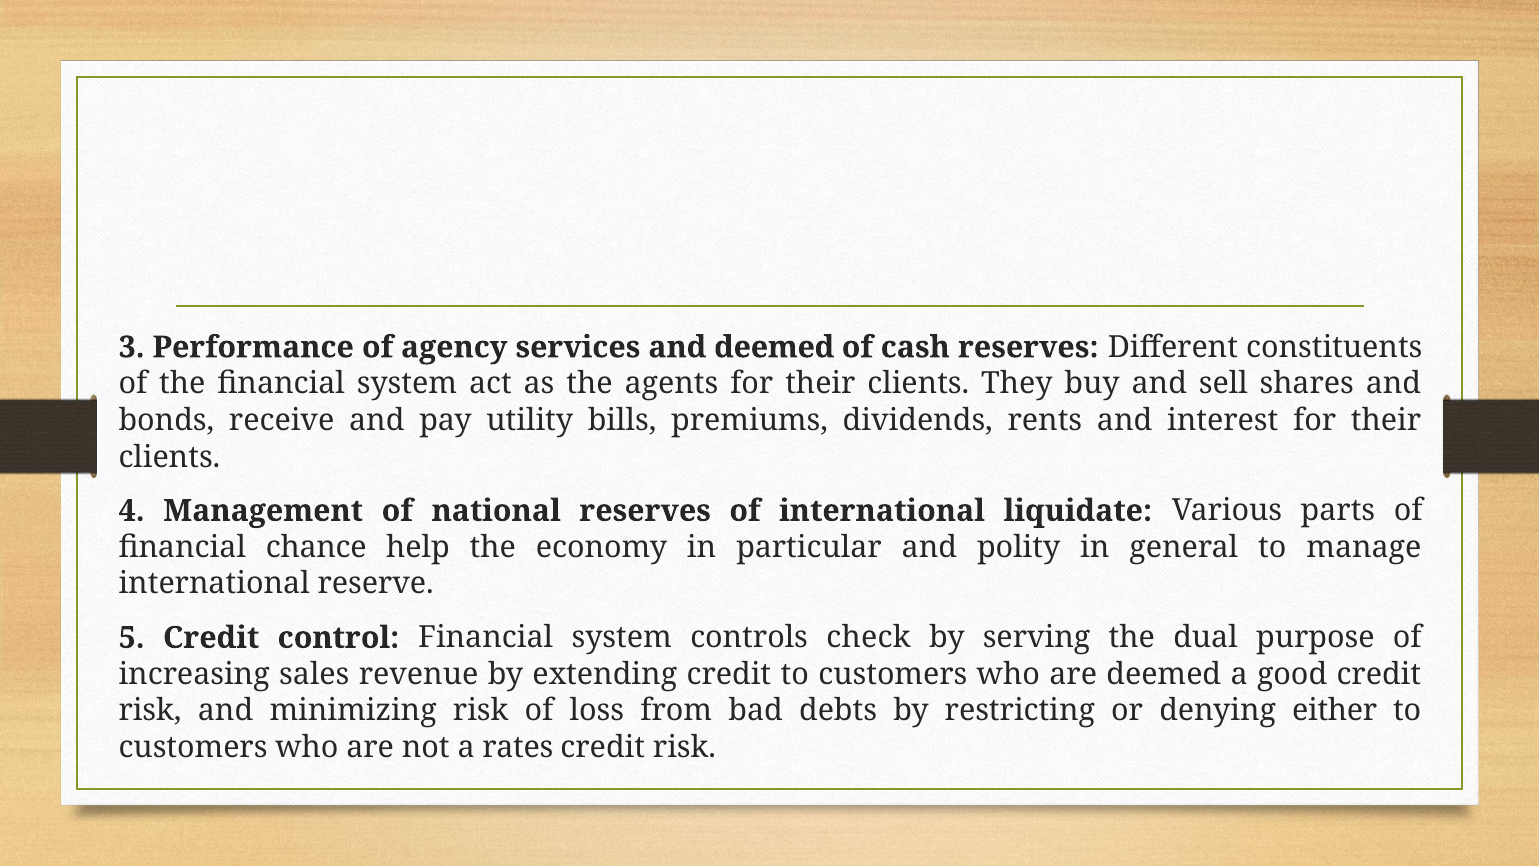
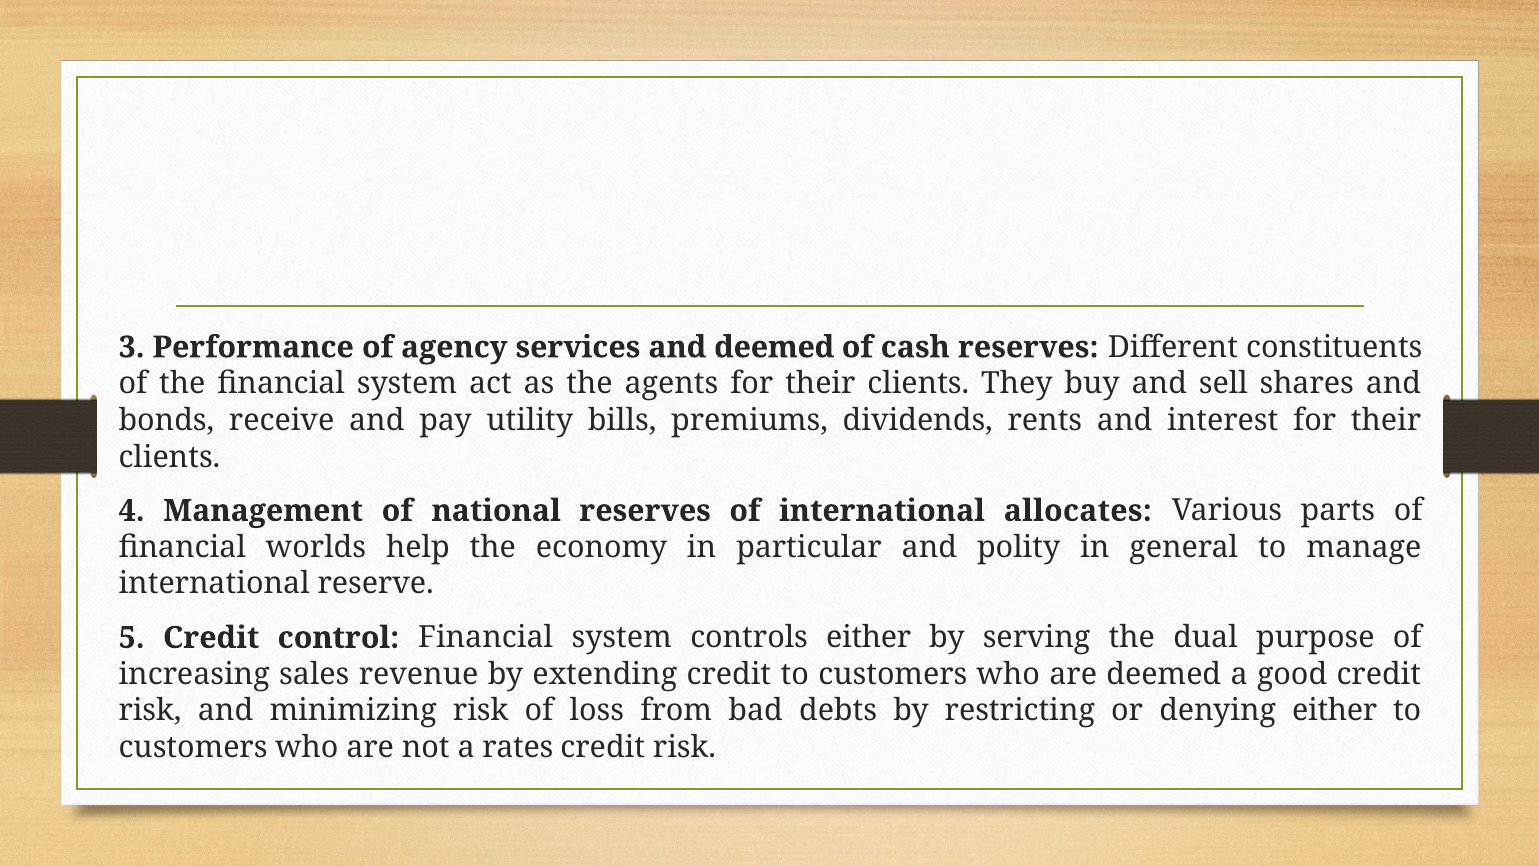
liquidate: liquidate -> allocates
chance: chance -> worlds
controls check: check -> either
